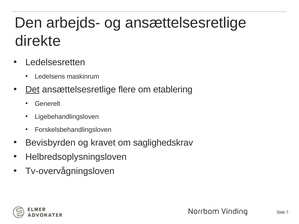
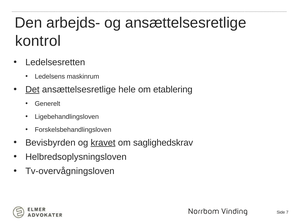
direkte: direkte -> kontrol
flere: flere -> hele
kravet underline: none -> present
